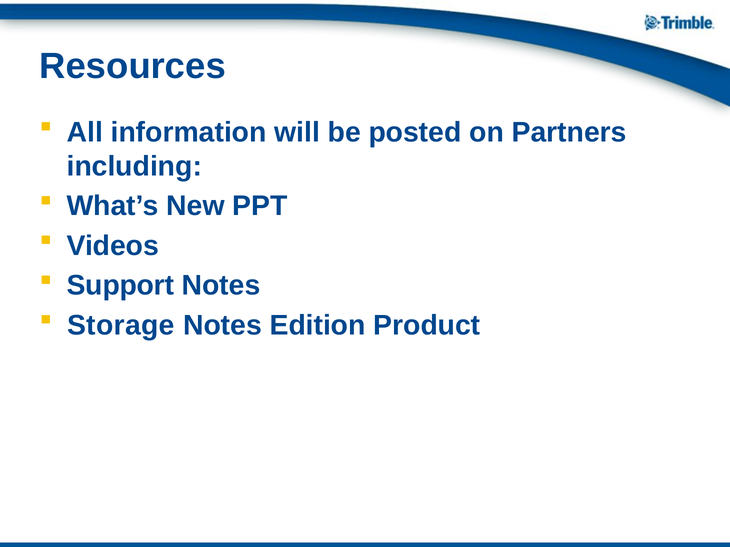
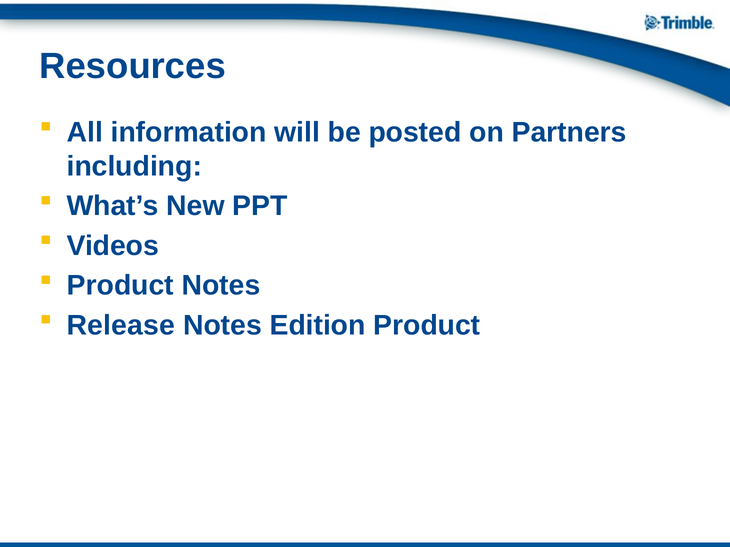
Support at (120, 286): Support -> Product
Storage: Storage -> Release
